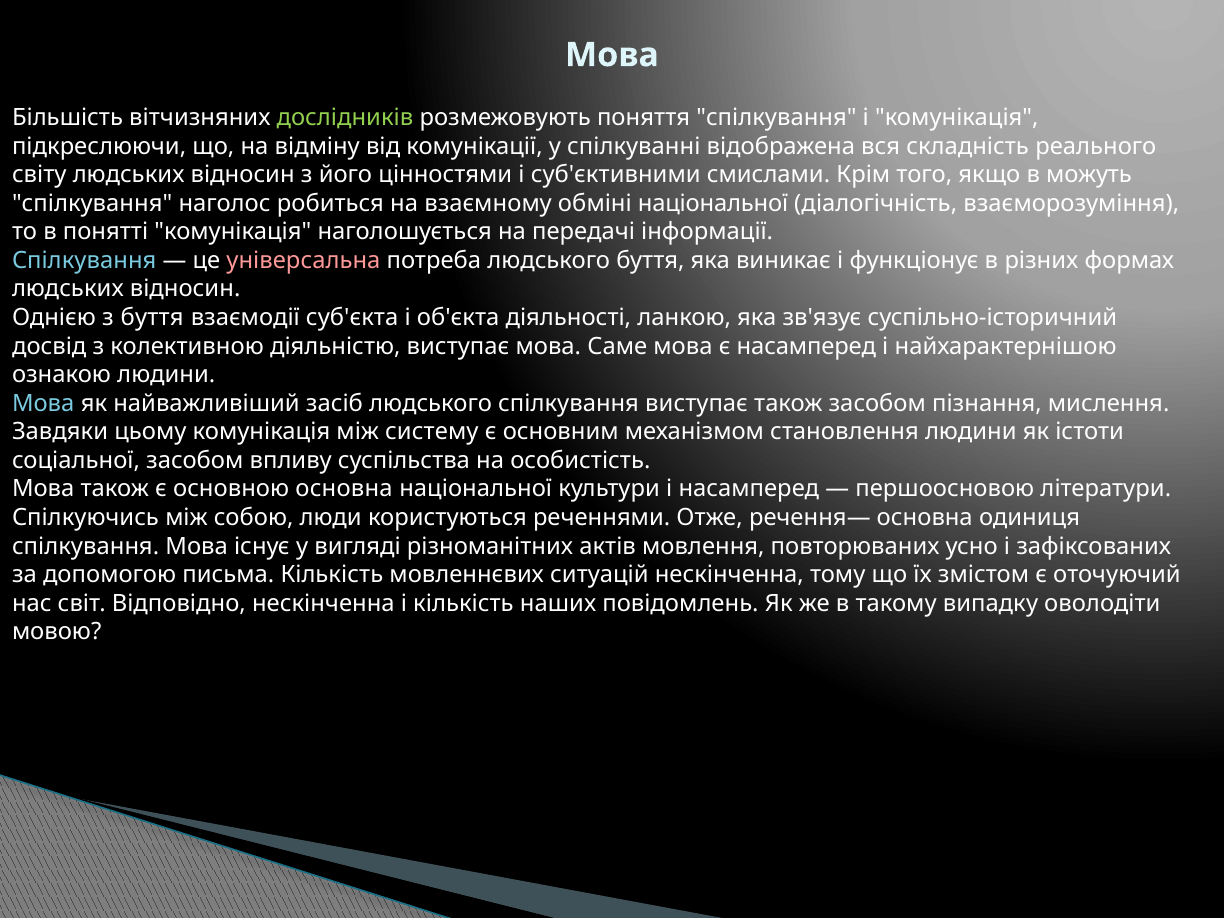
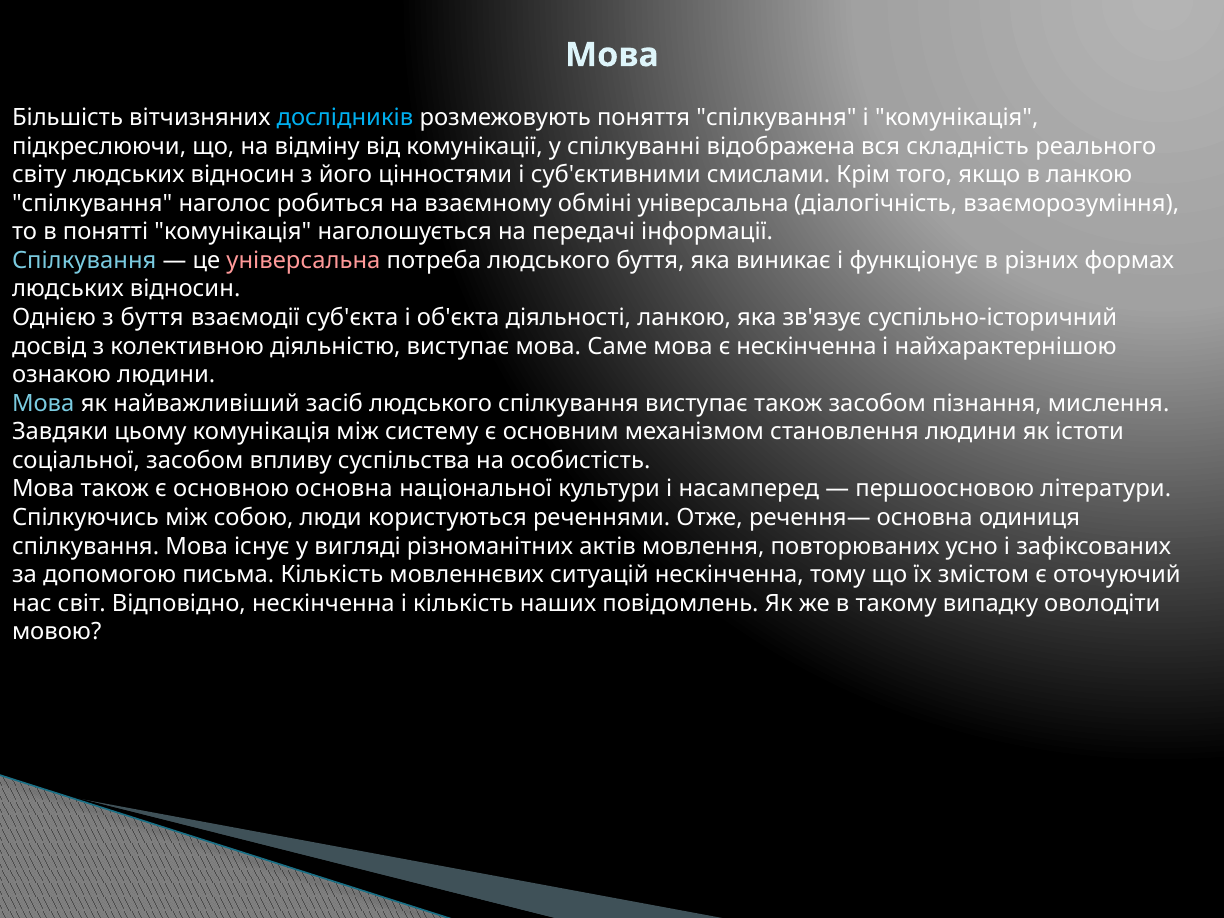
дослідників colour: light green -> light blue
в можуть: можуть -> ланкою
обміні національної: національної -> універсальна
є насамперед: насамперед -> нескінченна
